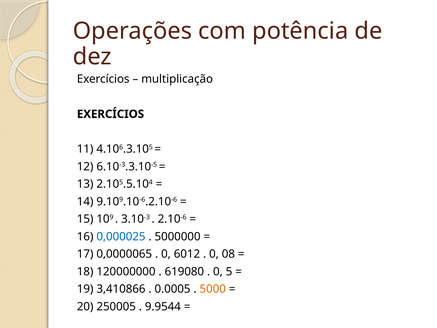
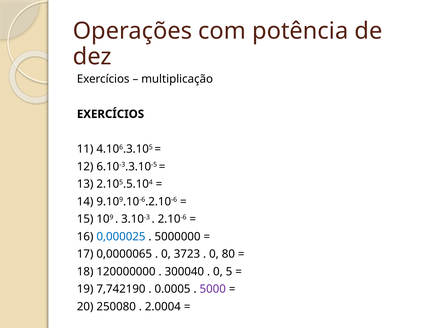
6012: 6012 -> 3723
08: 08 -> 80
619080: 619080 -> 300040
3,410866: 3,410866 -> 7,742190
5000 colour: orange -> purple
250005: 250005 -> 250080
9.9544: 9.9544 -> 2.0004
